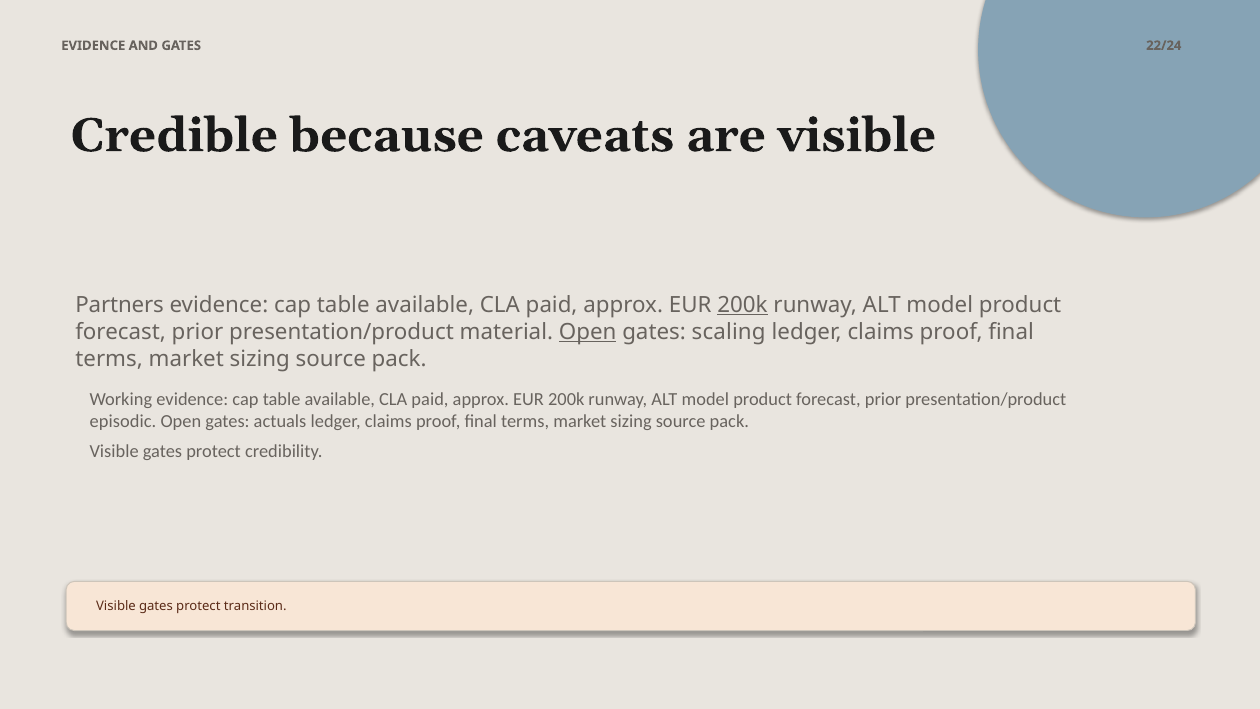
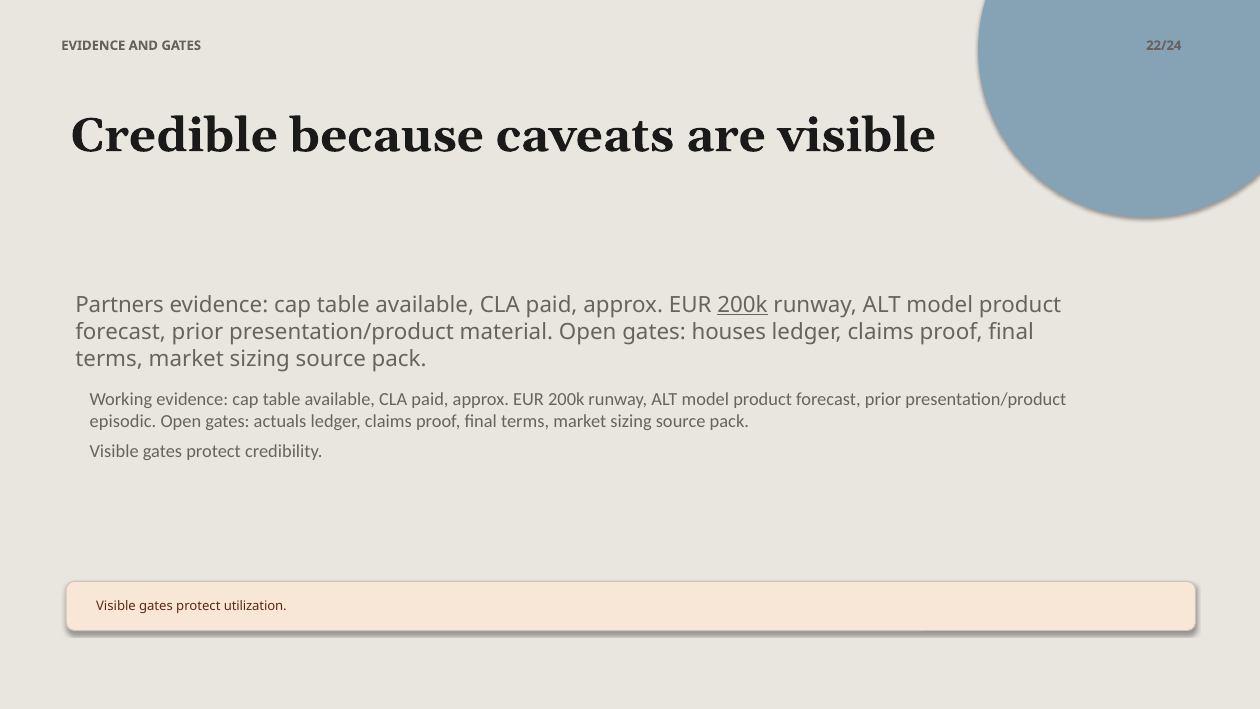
Open at (588, 332) underline: present -> none
scaling: scaling -> houses
transition: transition -> utilization
